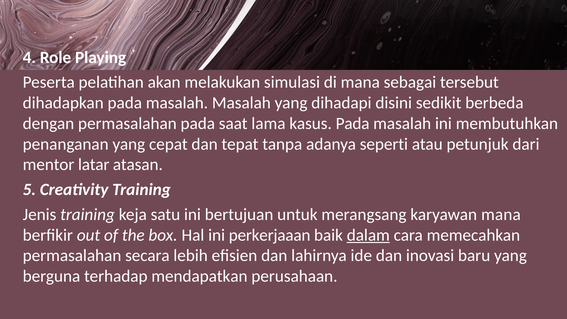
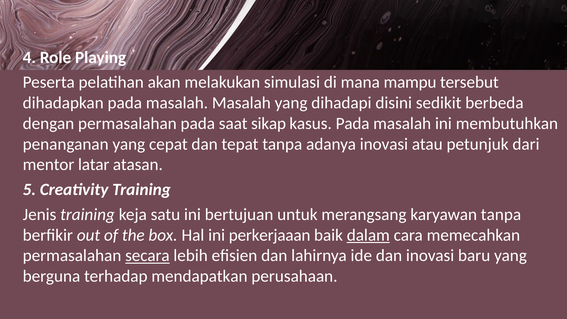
sebagai: sebagai -> mampu
lama: lama -> sikap
adanya seperti: seperti -> inovasi
karyawan mana: mana -> tanpa
secara underline: none -> present
